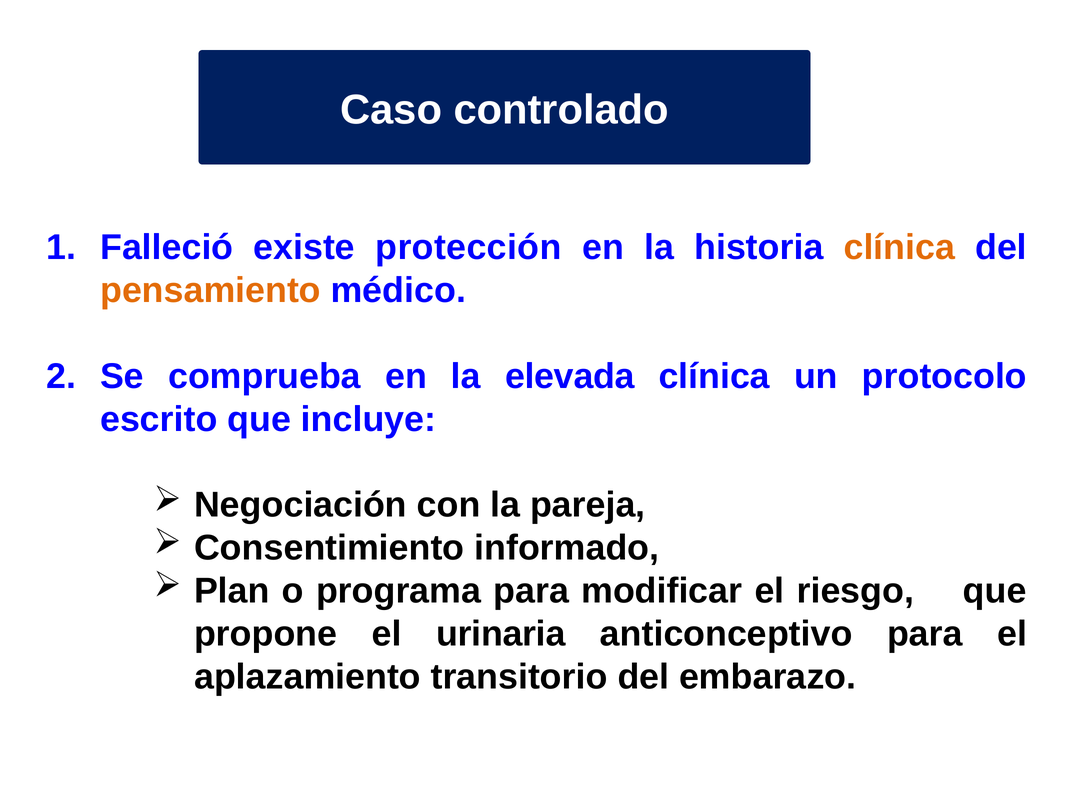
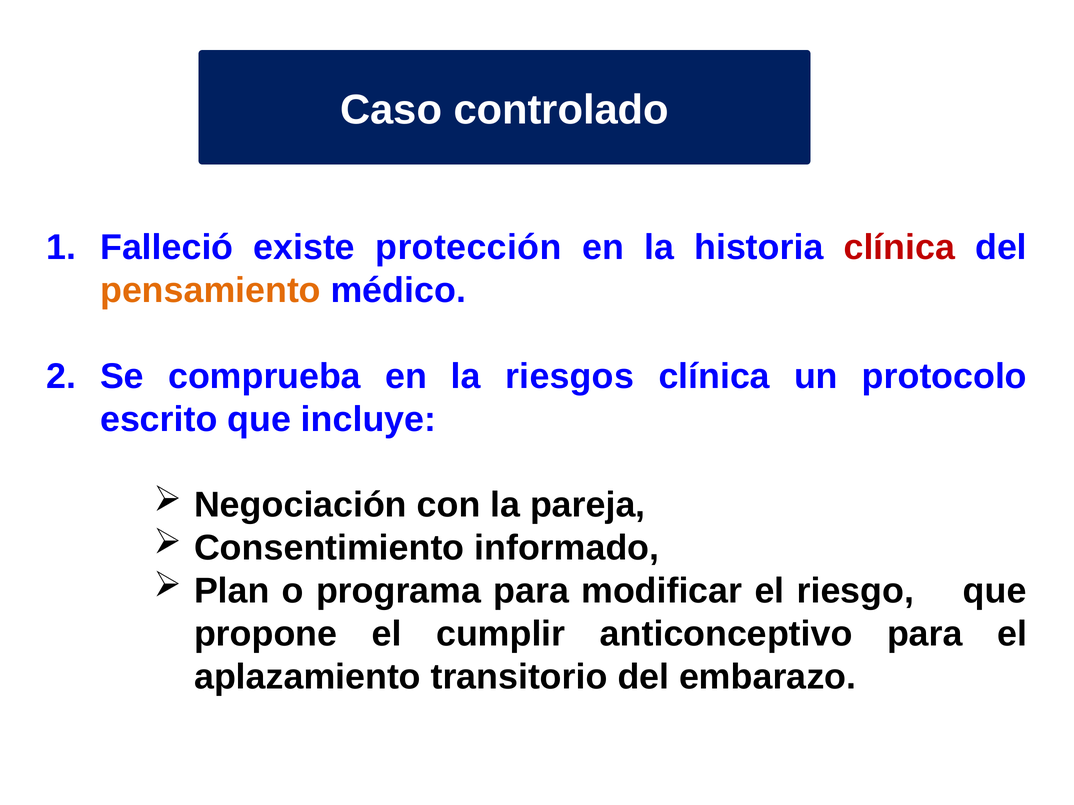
clínica at (899, 248) colour: orange -> red
elevada: elevada -> riesgos
urinaria: urinaria -> cumplir
